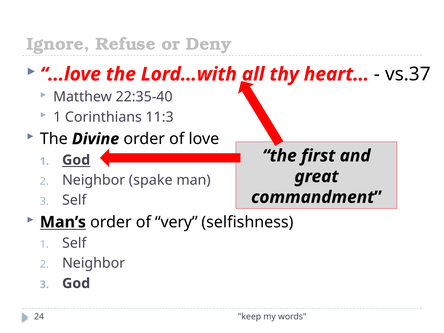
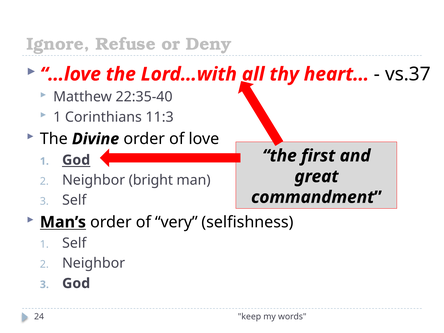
spake: spake -> bright
